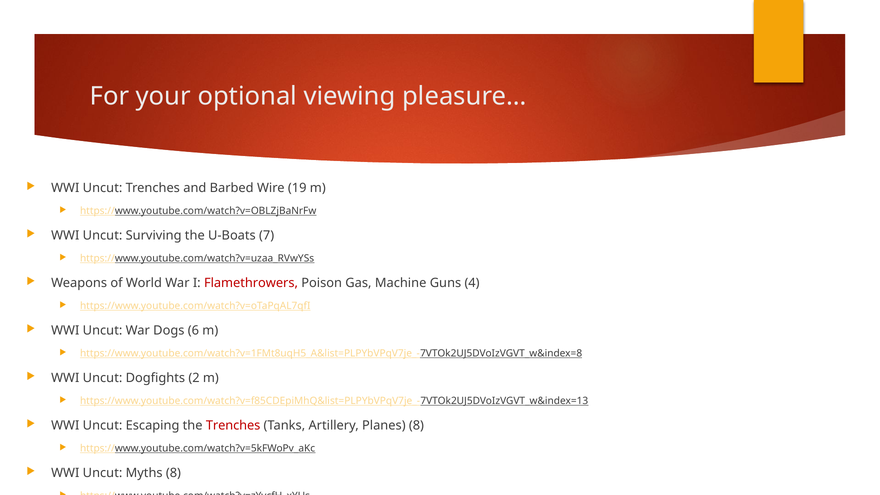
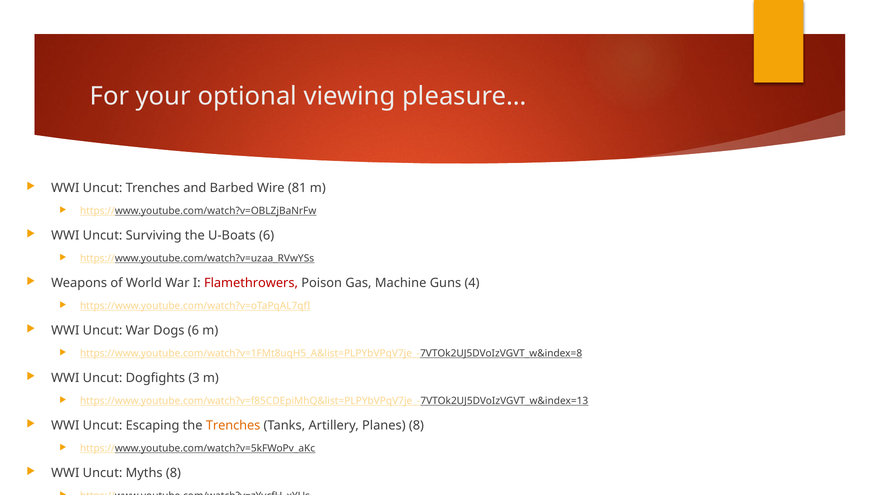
19: 19 -> 81
U-Boats 7: 7 -> 6
2: 2 -> 3
Trenches at (233, 426) colour: red -> orange
